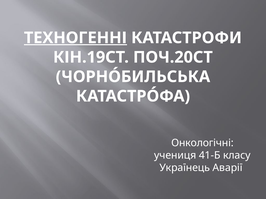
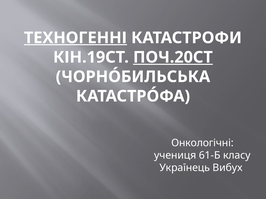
ПОЧ.20СТ underline: none -> present
41-Б: 41-Б -> 61-Б
Аварії: Аварії -> Вибух
